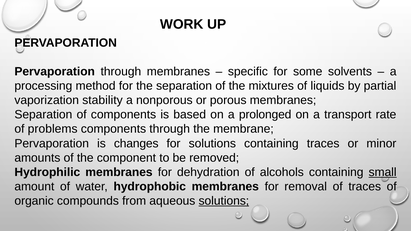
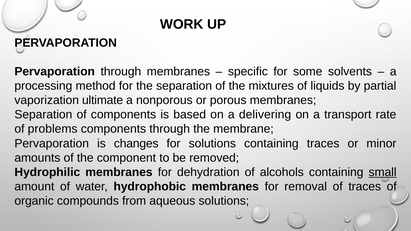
stability: stability -> ultimate
prolonged: prolonged -> delivering
solutions at (224, 201) underline: present -> none
